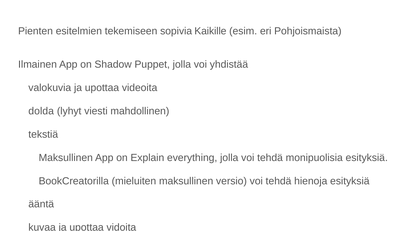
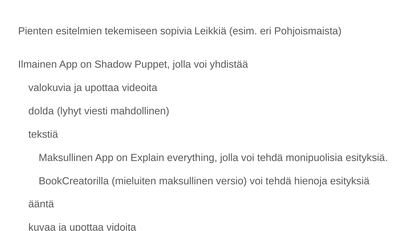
Kaikille: Kaikille -> Leikkiä
